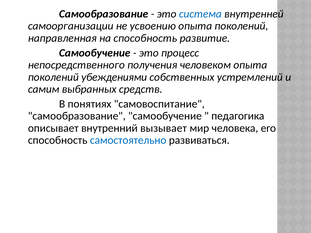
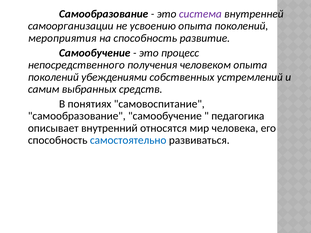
система colour: blue -> purple
направленная: направленная -> мероприятия
вызывает: вызывает -> относятся
